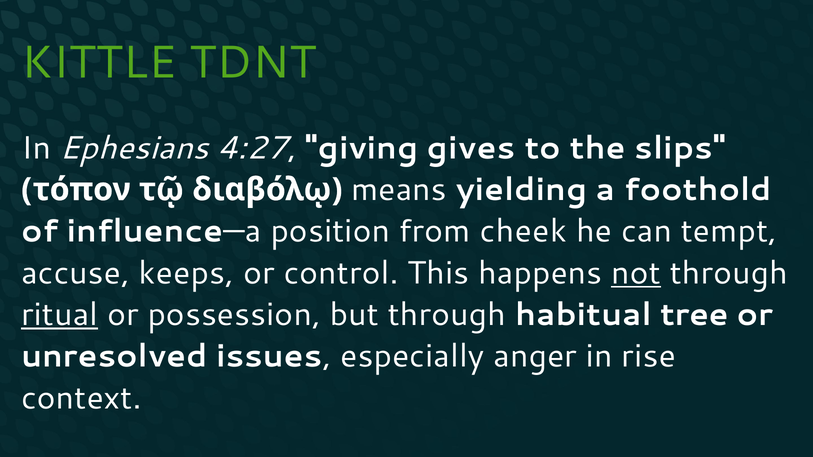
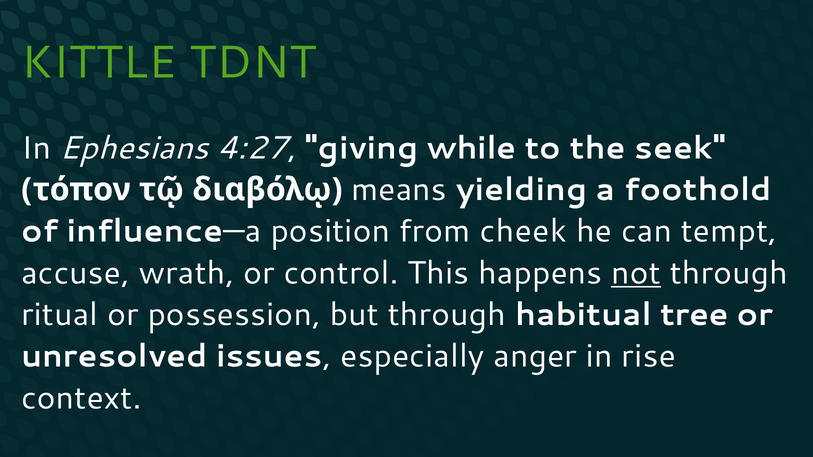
gives: gives -> while
slips: slips -> seek
keeps: keeps -> wrath
ritual underline: present -> none
